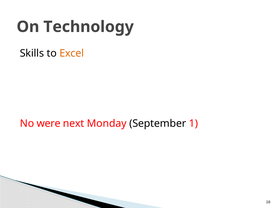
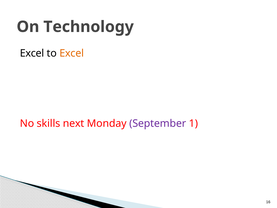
Skills at (32, 53): Skills -> Excel
were: were -> skills
September colour: black -> purple
